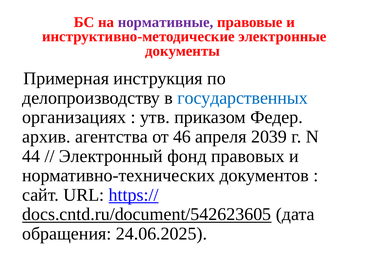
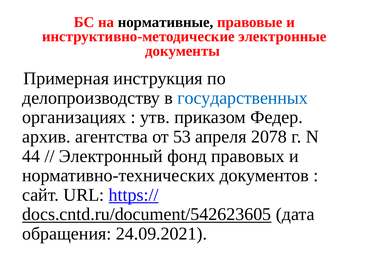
нормативные colour: purple -> black
46: 46 -> 53
2039: 2039 -> 2078
24.06.2025: 24.06.2025 -> 24.09.2021
